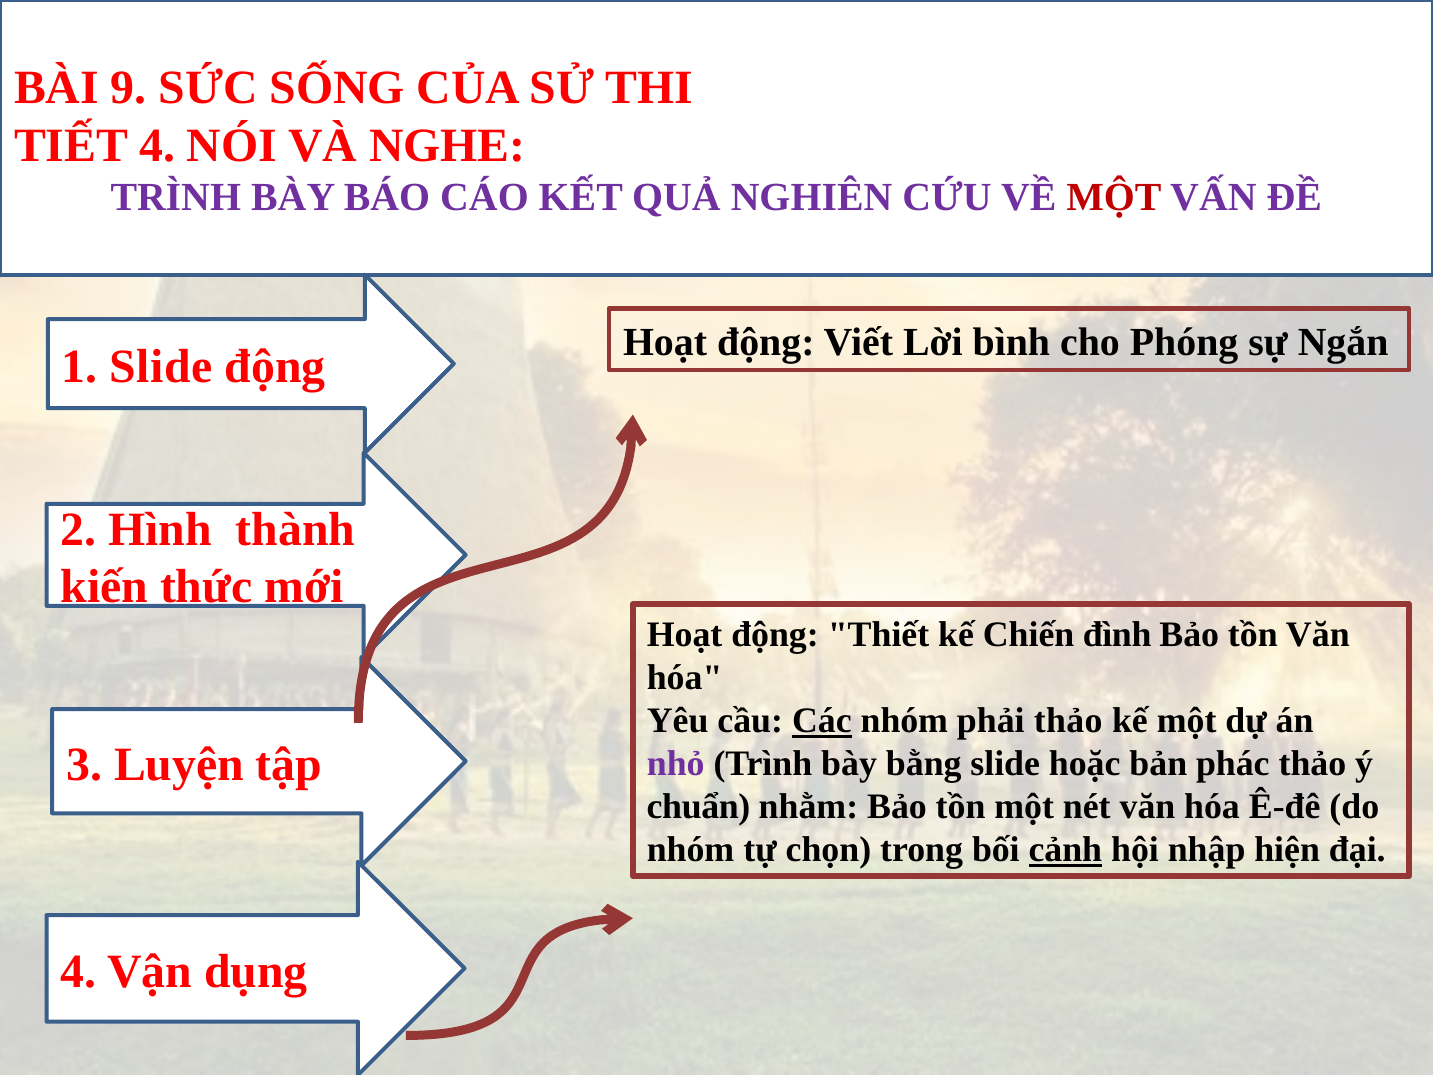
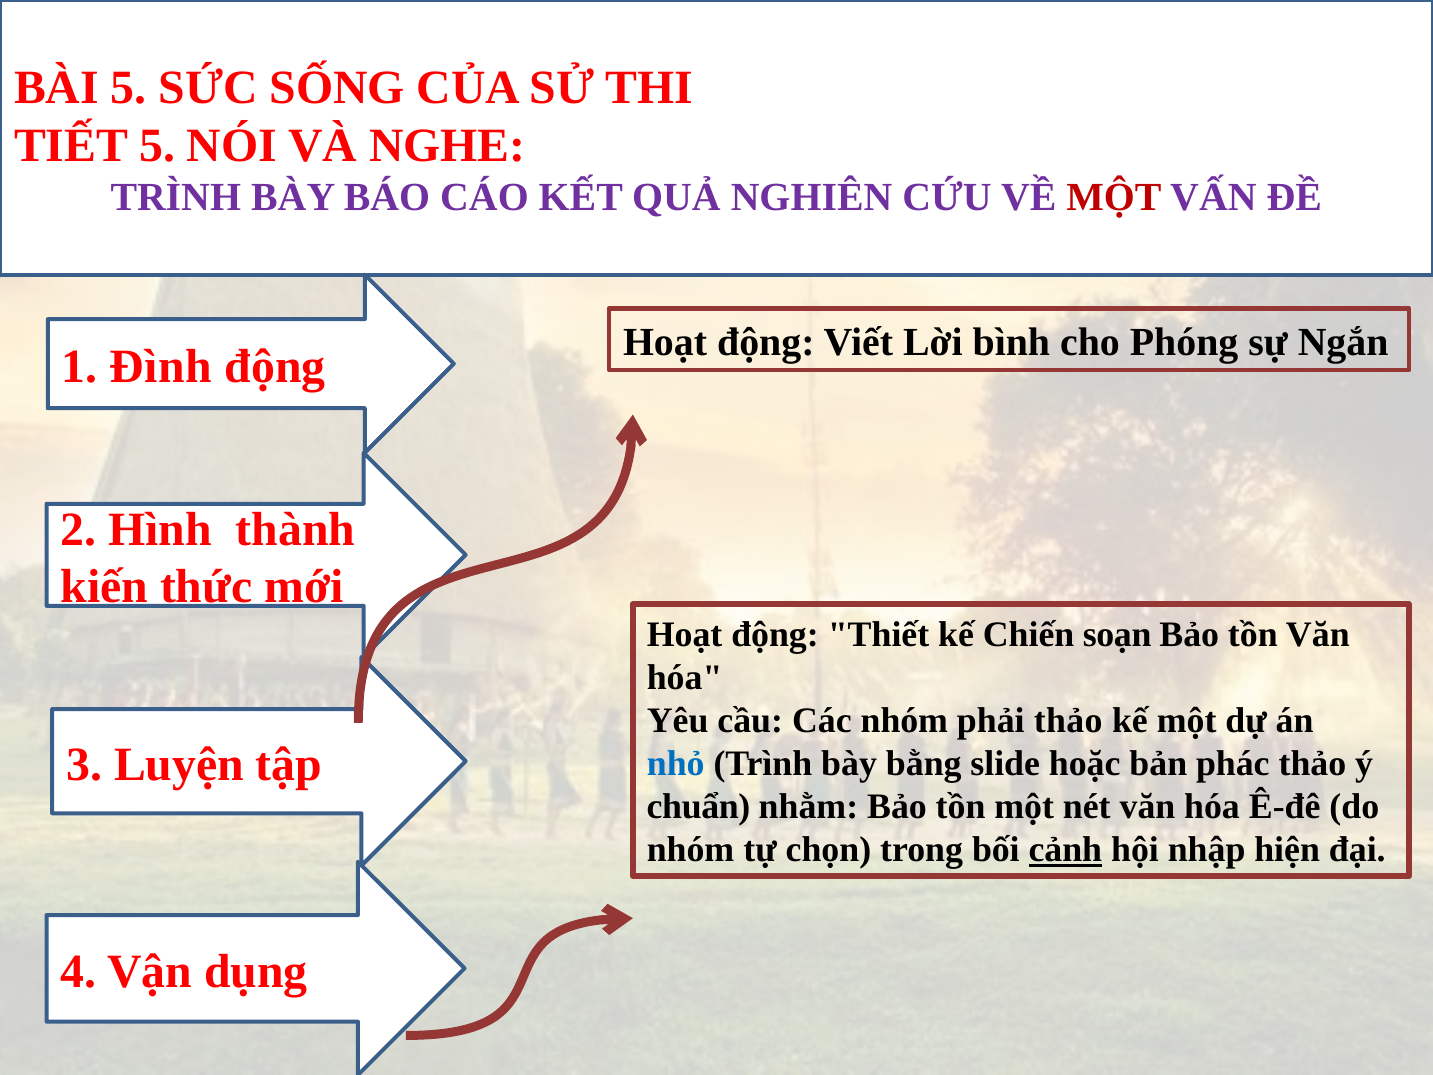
BÀI 9: 9 -> 5
TIẾT 4: 4 -> 5
1 Slide: Slide -> Đình
đình: đình -> soạn
Các underline: present -> none
nhỏ colour: purple -> blue
